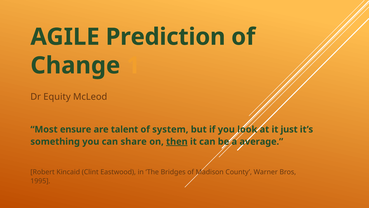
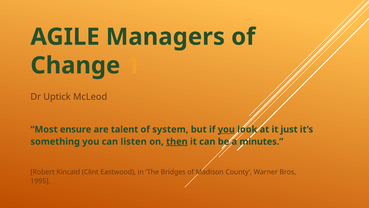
Prediction: Prediction -> Managers
Equity: Equity -> Uptick
you at (226, 129) underline: none -> present
share: share -> listen
average: average -> minutes
